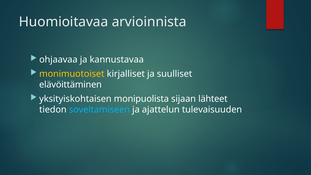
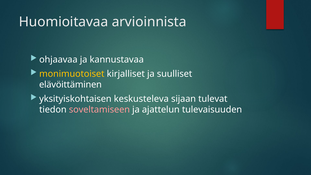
monipuolista: monipuolista -> keskusteleva
lähteet: lähteet -> tulevat
soveltamiseen colour: light blue -> pink
